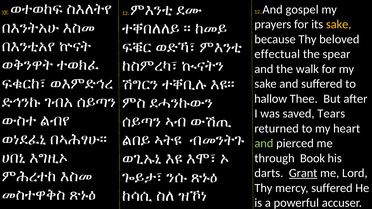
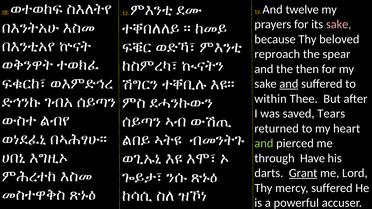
gospel: gospel -> twelve
sake at (339, 24) colour: yellow -> pink
effectual: effectual -> reproach
walk: walk -> then
and at (289, 84) underline: none -> present
hallow: hallow -> within
Book: Book -> Have
